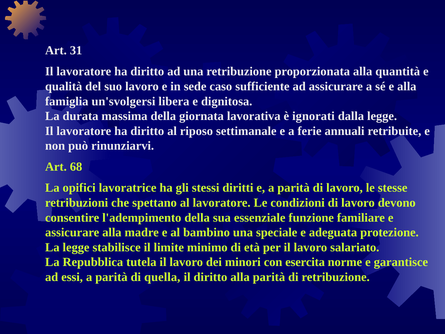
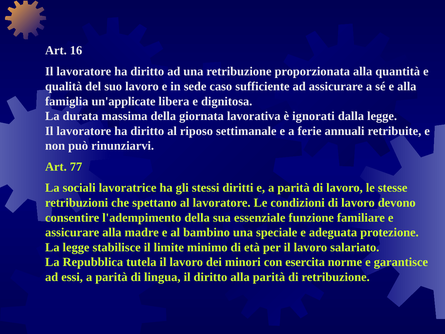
31: 31 -> 16
un'svolgersi: un'svolgersi -> un'applicate
68: 68 -> 77
opifici: opifici -> sociali
quella: quella -> lingua
